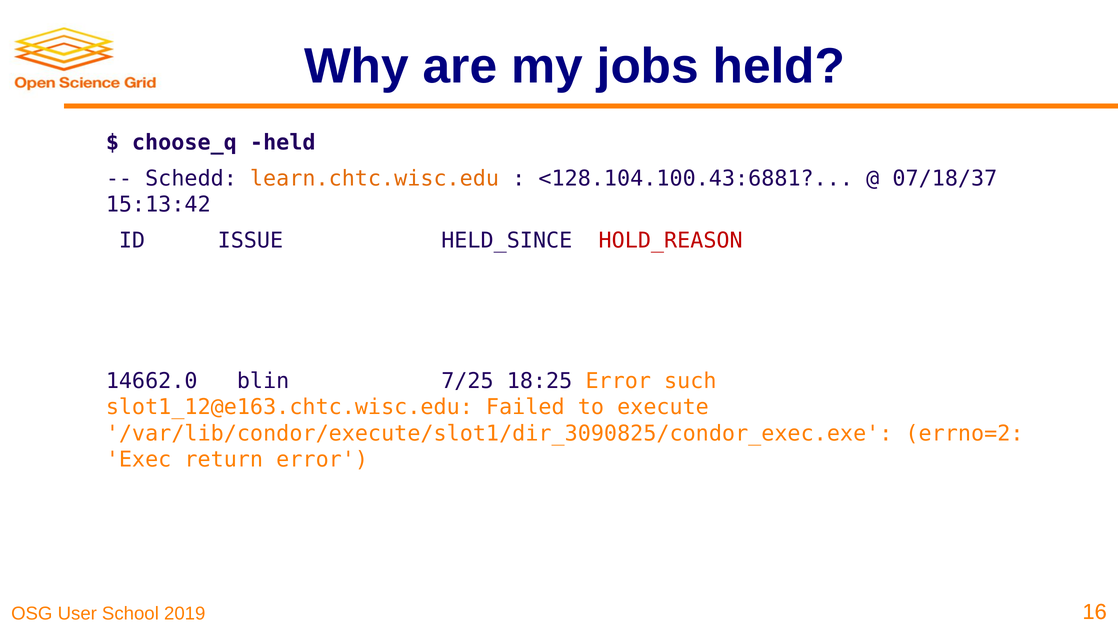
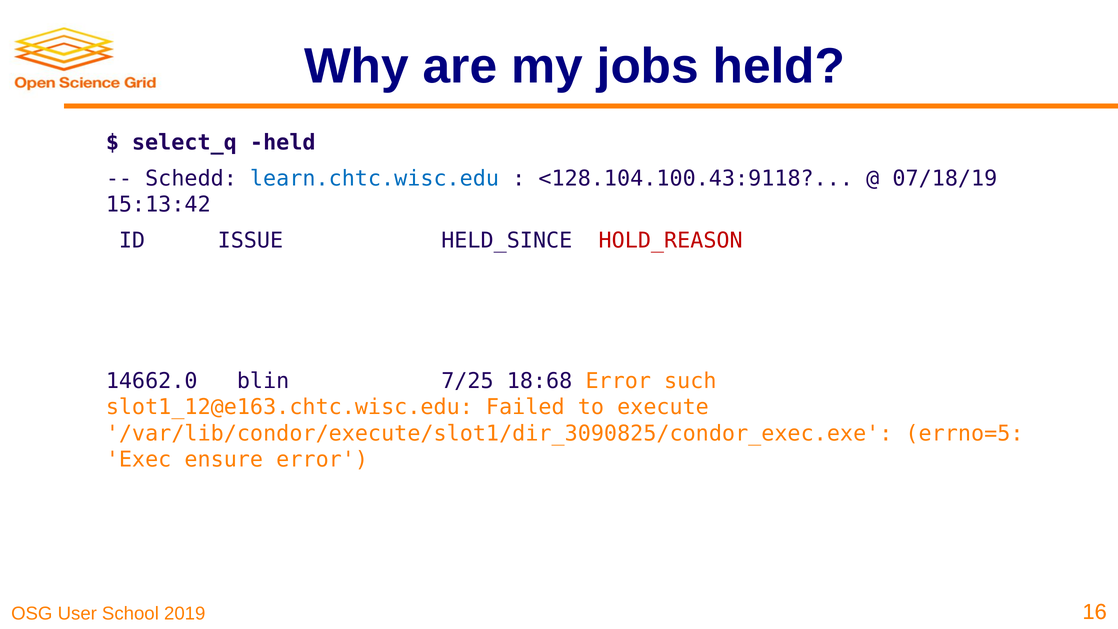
choose_q: choose_q -> select_q
learn.chtc.wisc.edu colour: orange -> blue
<128.104.100.43:6881: <128.104.100.43:6881 -> <128.104.100.43:9118
07/18/37: 07/18/37 -> 07/18/19
18:25: 18:25 -> 18:68
errno=2: errno=2 -> errno=5
return: return -> ensure
